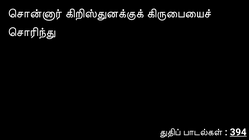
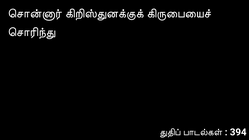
394 underline: present -> none
